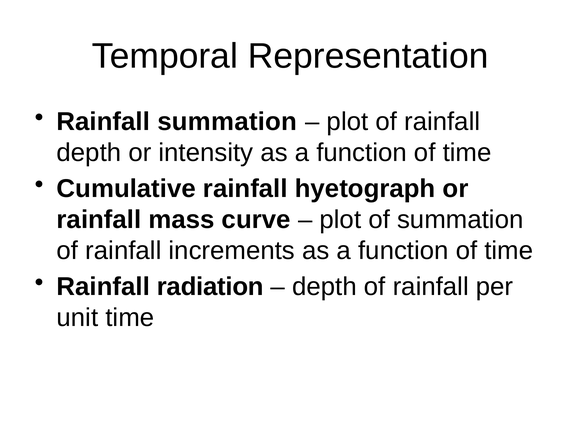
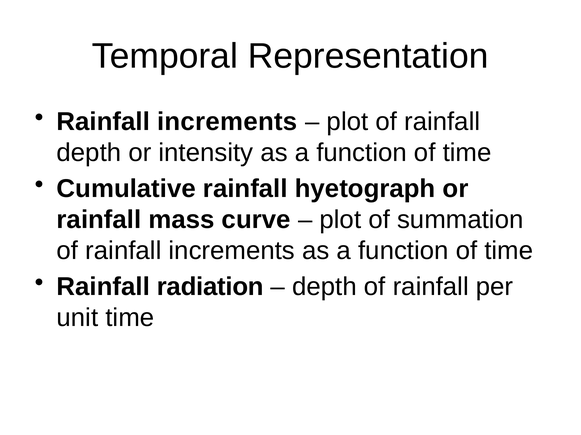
summation at (227, 122): summation -> increments
